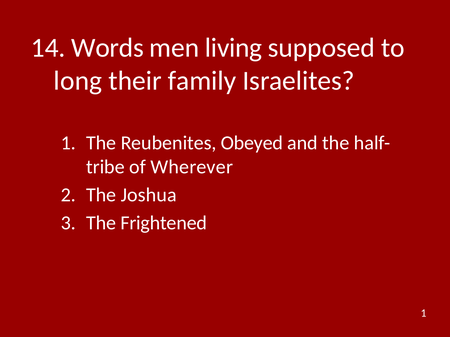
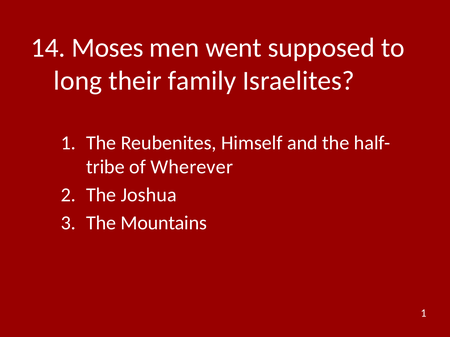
Words: Words -> Moses
living: living -> went
Obeyed: Obeyed -> Himself
Frightened: Frightened -> Mountains
